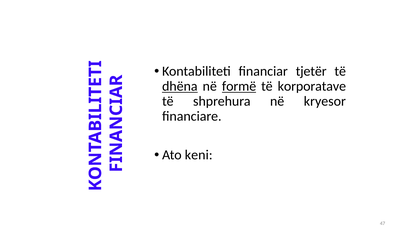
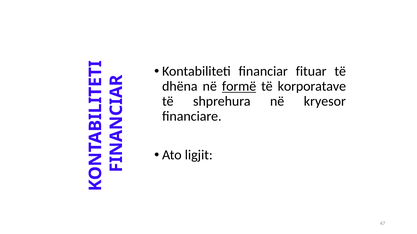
tjetër: tjetër -> fituar
dhëna underline: present -> none
keni: keni -> ligjit
